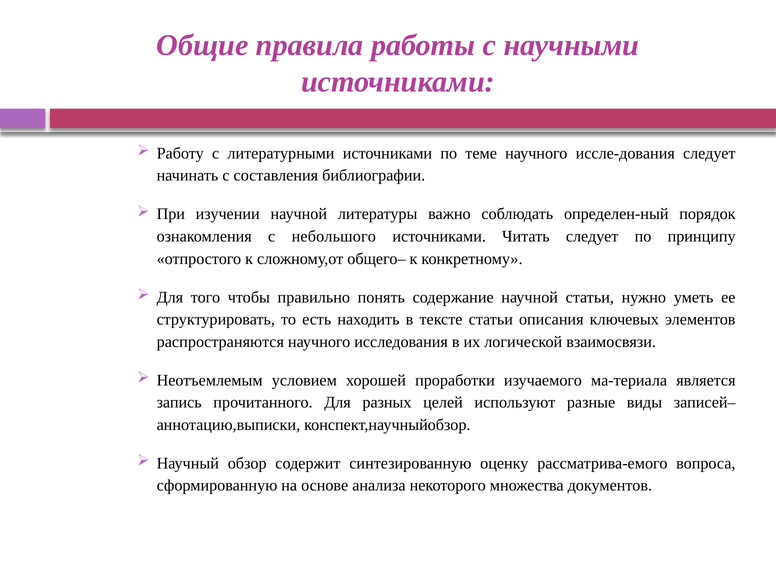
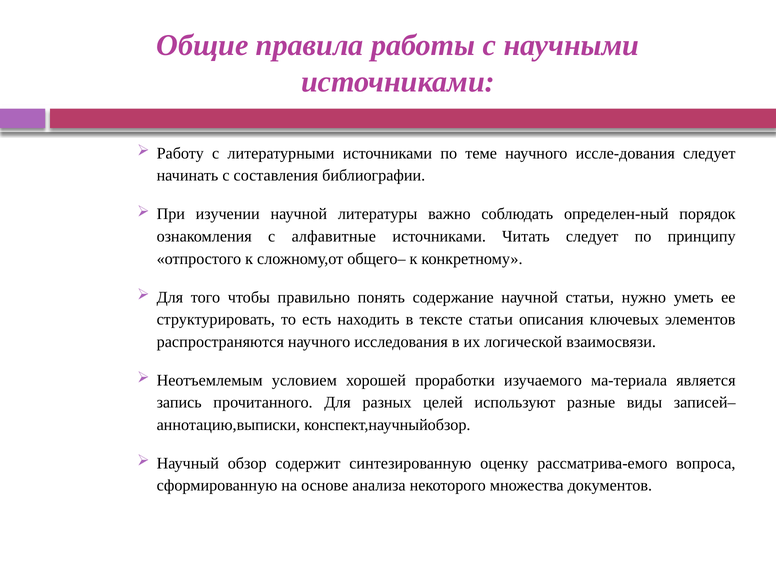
небольшого: небольшого -> алфавитные
